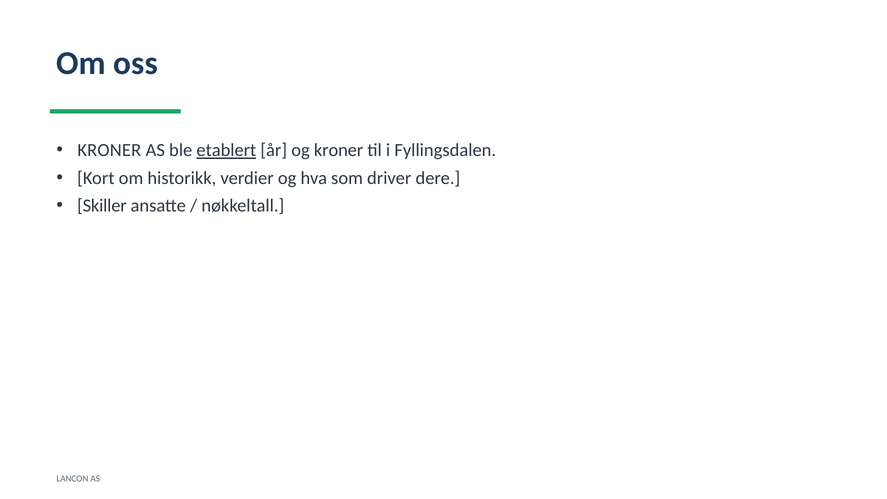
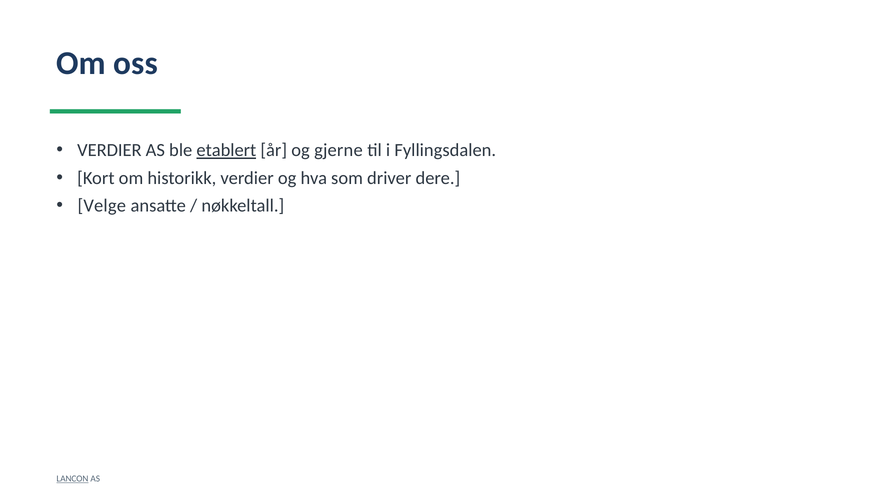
KRONER at (109, 150): KRONER -> VERDIER
og kroner: kroner -> gjerne
Skiller: Skiller -> Velge
LANCON underline: none -> present
